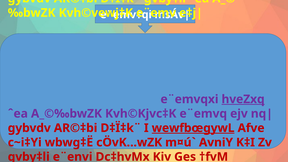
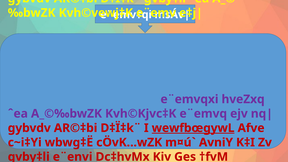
hveZxq at (243, 99) underline: present -> none
